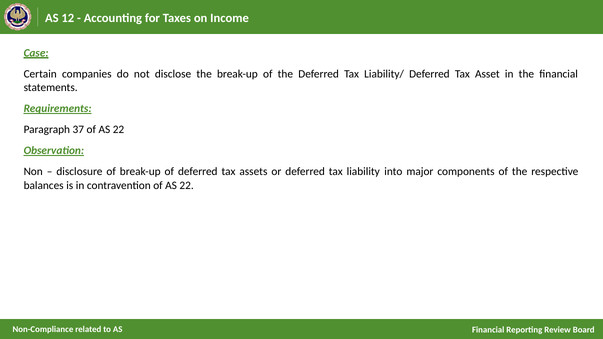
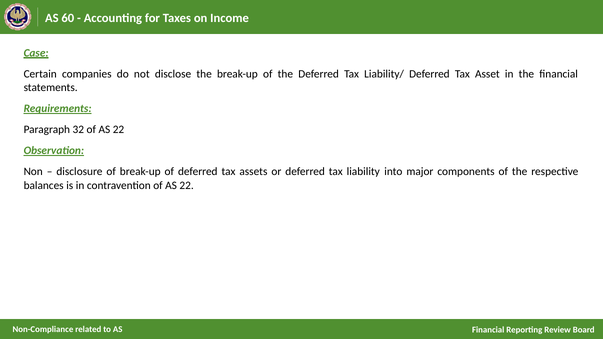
12: 12 -> 60
37: 37 -> 32
